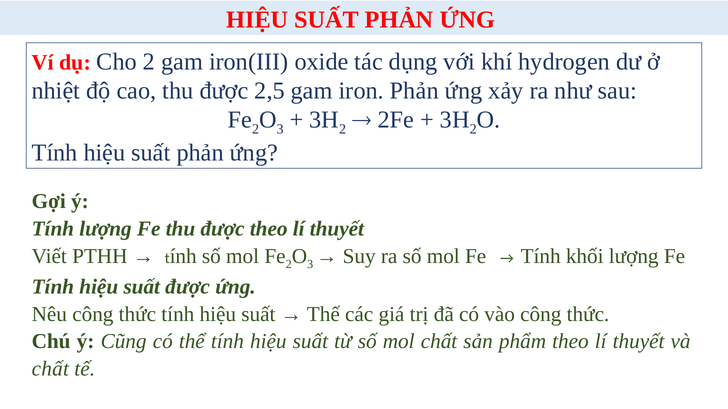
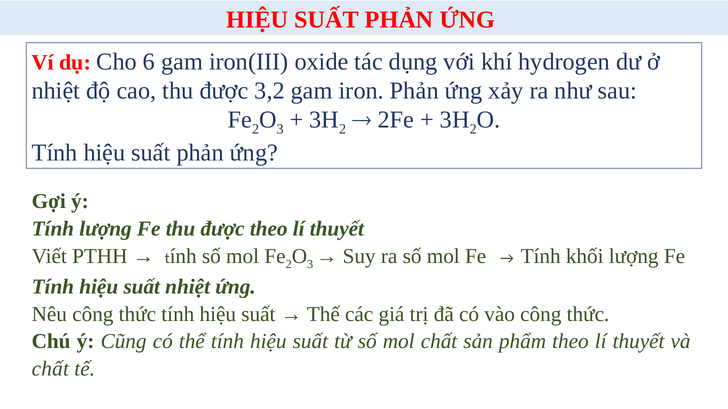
Cho 2: 2 -> 6
2,5: 2,5 -> 3,2
suất được: được -> nhiệt
